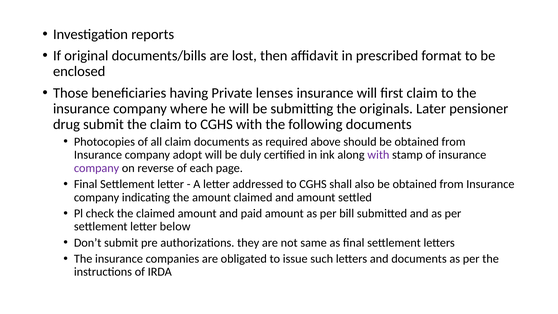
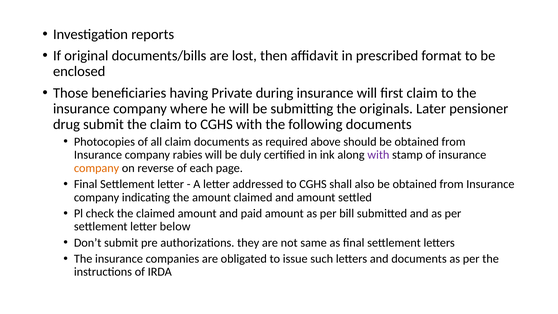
lenses: lenses -> during
adopt: adopt -> rabies
company at (97, 168) colour: purple -> orange
